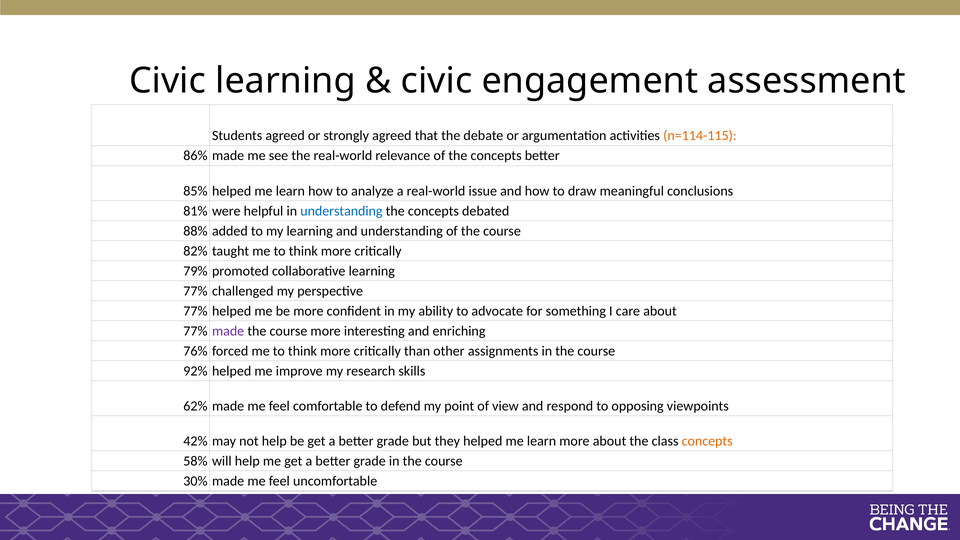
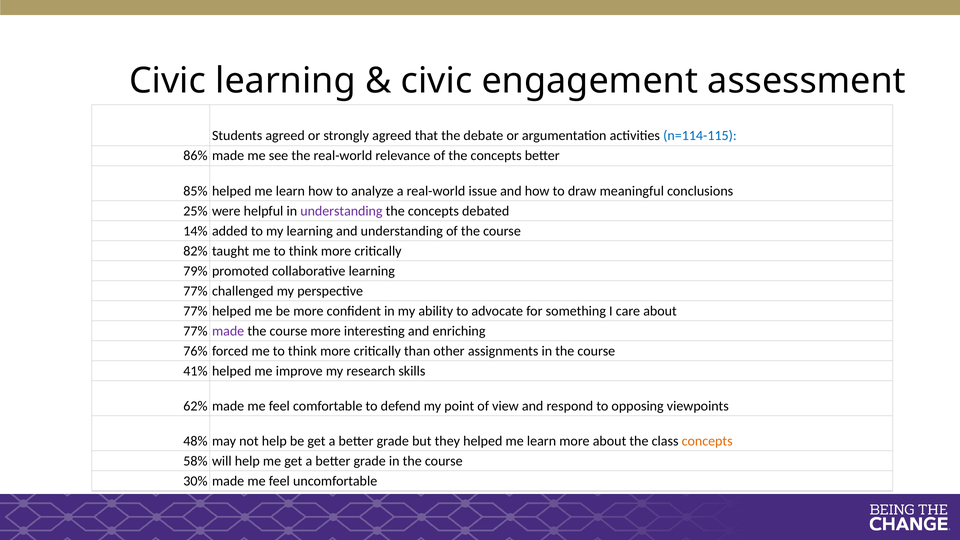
n=114-115 colour: orange -> blue
81%: 81% -> 25%
understanding at (341, 211) colour: blue -> purple
88%: 88% -> 14%
92%: 92% -> 41%
42%: 42% -> 48%
